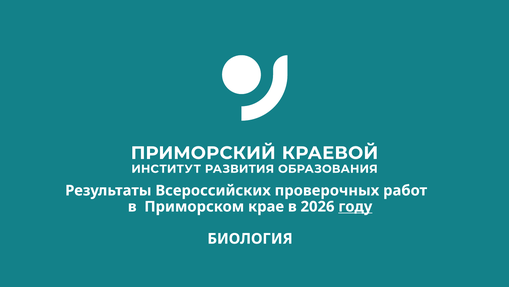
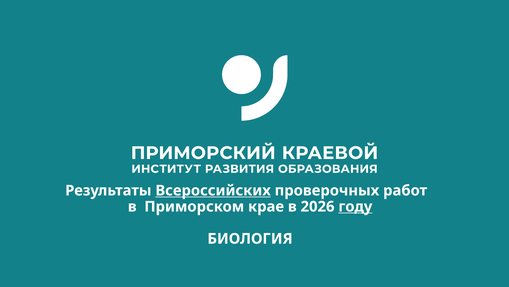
Всероссийских underline: none -> present
